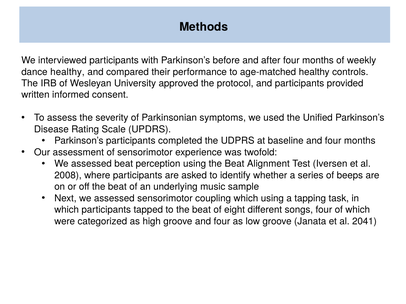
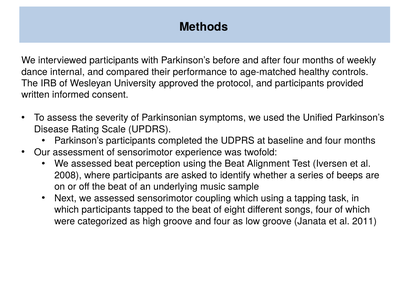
dance healthy: healthy -> internal
2041: 2041 -> 2011
